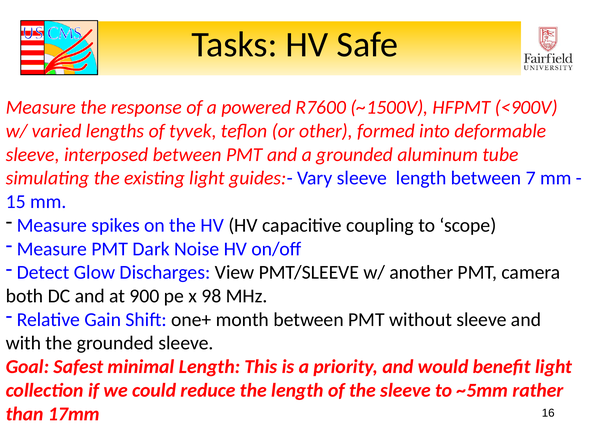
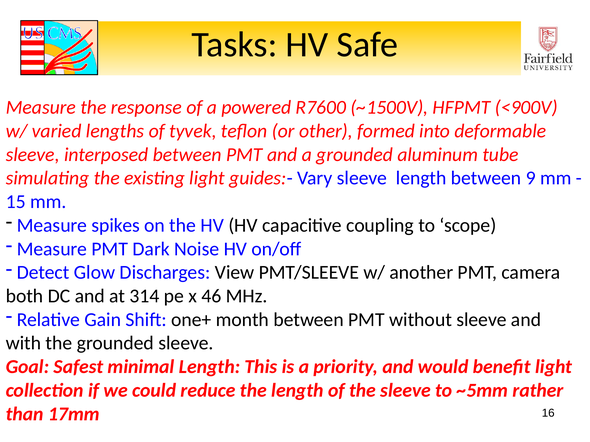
7: 7 -> 9
900: 900 -> 314
98: 98 -> 46
